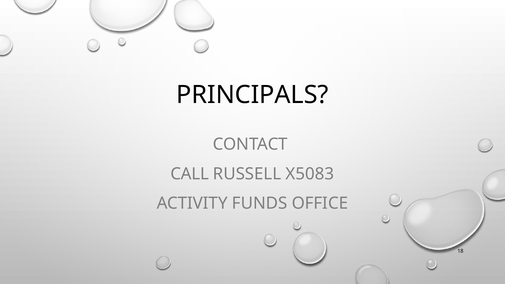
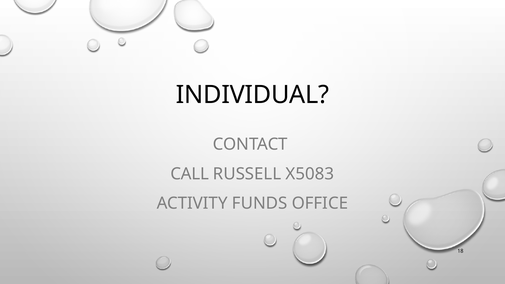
PRINCIPALS: PRINCIPALS -> INDIVIDUAL
